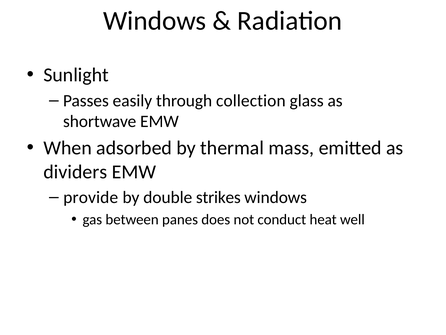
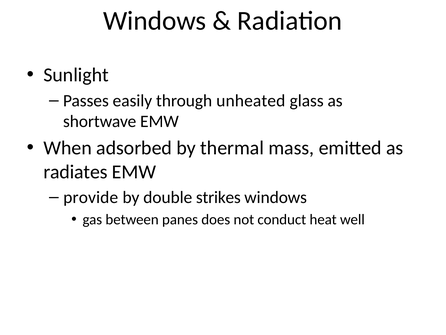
collection: collection -> unheated
dividers: dividers -> radiates
